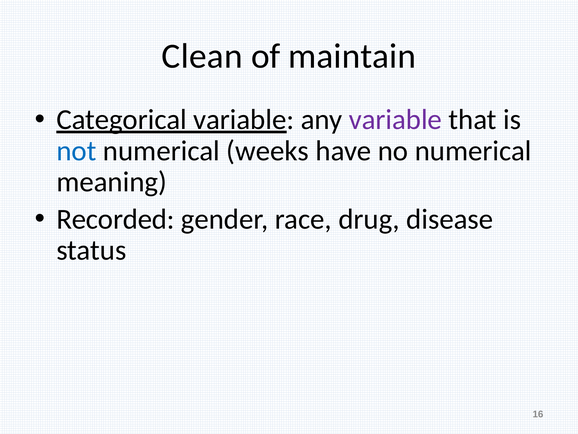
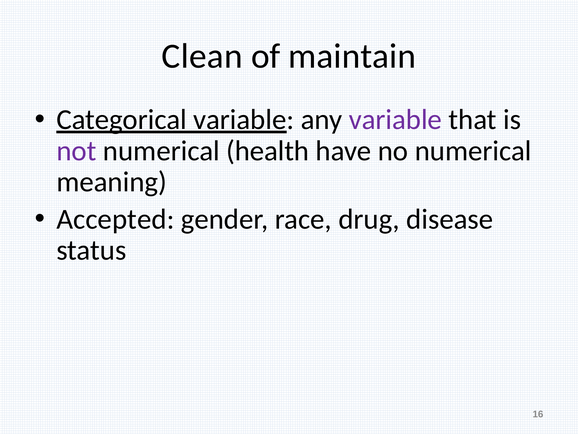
not colour: blue -> purple
weeks: weeks -> health
Recorded: Recorded -> Accepted
